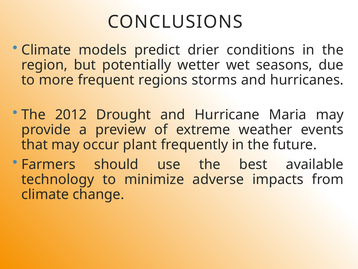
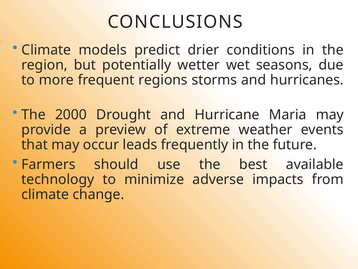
2012: 2012 -> 2000
plant: plant -> leads
